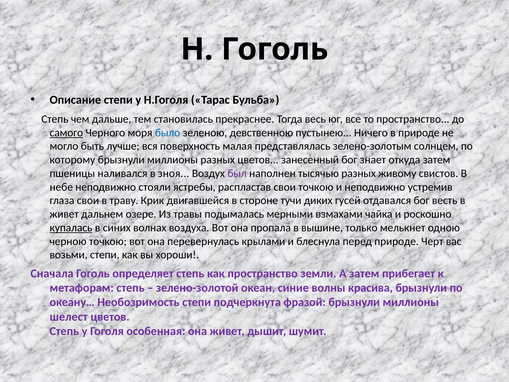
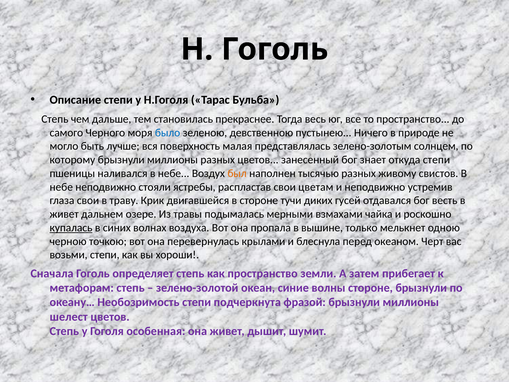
самого underline: present -> none
откуда затем: затем -> степи
наливался в зноя: зноя -> небе
был colour: purple -> orange
свои точкою: точкою -> цветам
перед природе: природе -> океаном
волны красива: красива -> стороне
